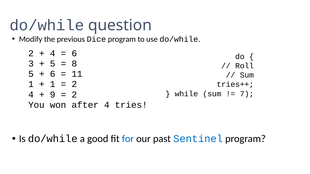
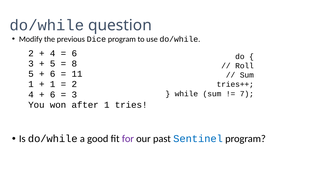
9 at (53, 95): 9 -> 6
2 at (74, 95): 2 -> 3
after 4: 4 -> 1
for colour: blue -> purple
